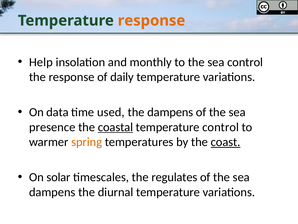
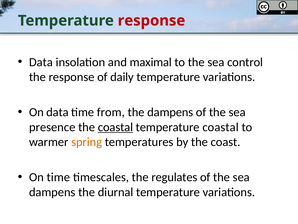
response at (151, 21) colour: orange -> red
Help at (41, 62): Help -> Data
monthly: monthly -> maximal
used: used -> from
temperature control: control -> coastal
coast underline: present -> none
On solar: solar -> time
